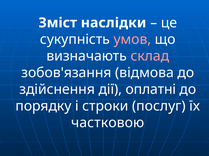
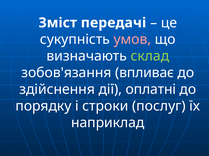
наслідки: наслідки -> передачі
склад colour: pink -> light green
відмова: відмова -> впливає
частковою: частковою -> наприклад
